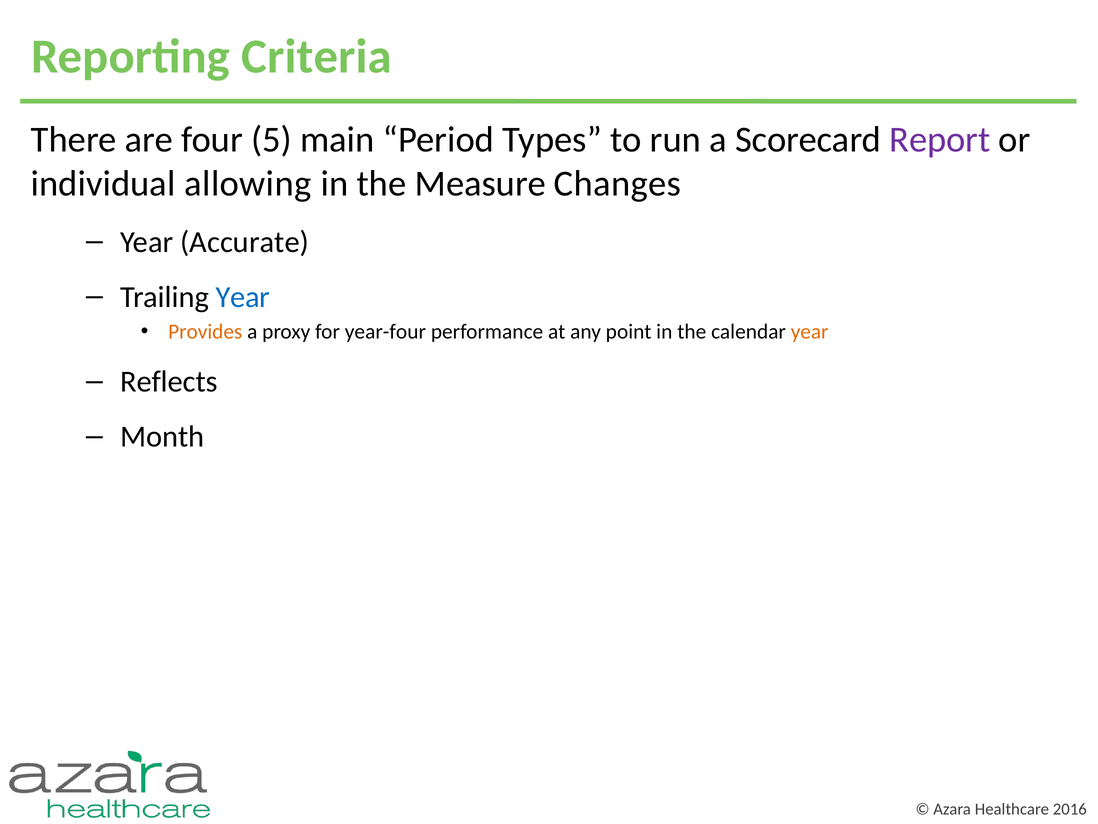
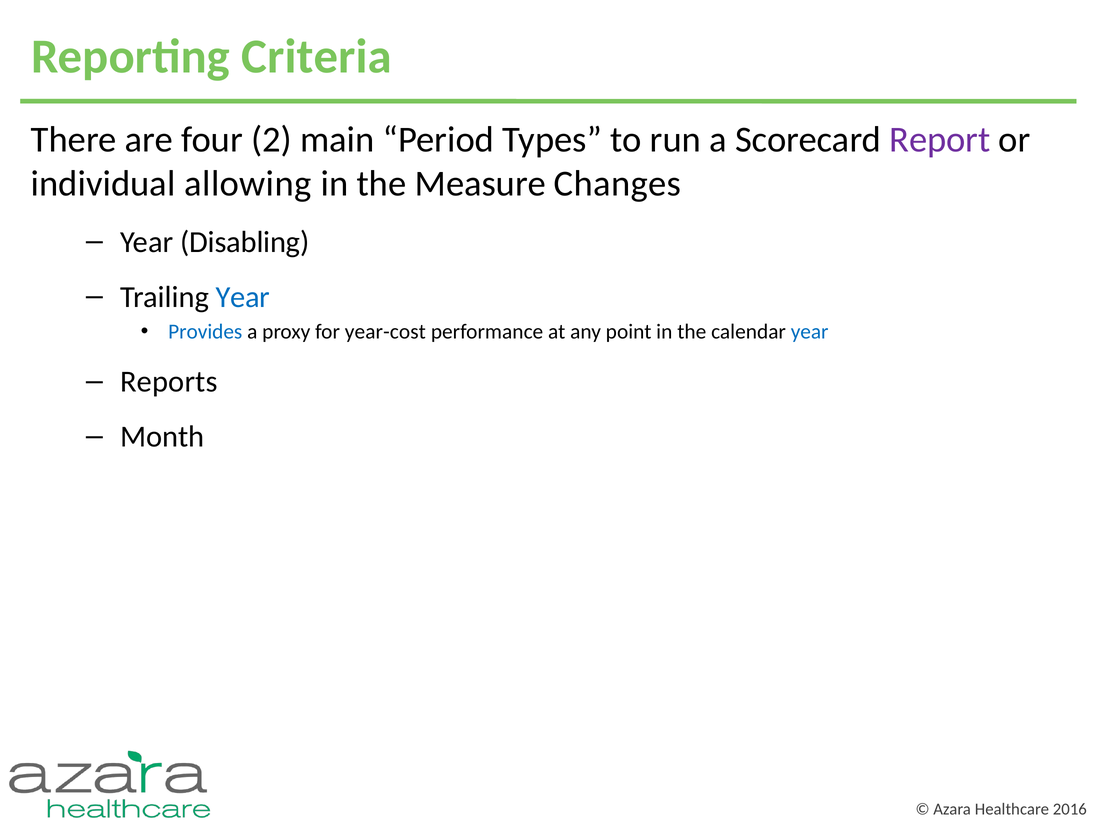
5: 5 -> 2
Accurate: Accurate -> Disabling
Provides colour: orange -> blue
year-four: year-four -> year-cost
year at (810, 332) colour: orange -> blue
Reflects: Reflects -> Reports
